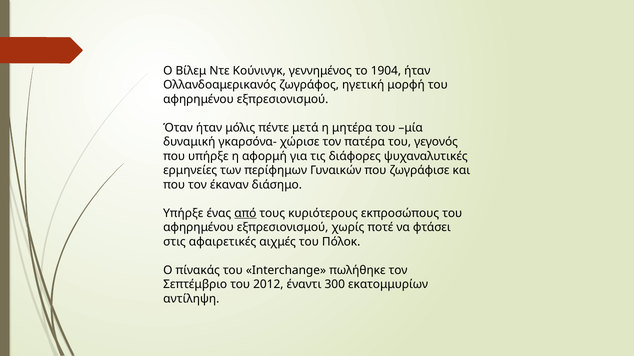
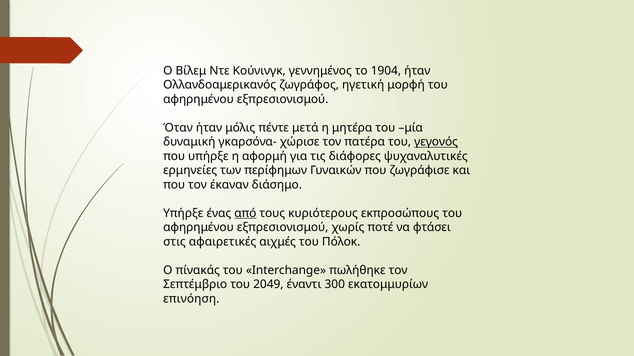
γεγονός underline: none -> present
2012: 2012 -> 2049
αντίληψη: αντίληψη -> επινόηση
